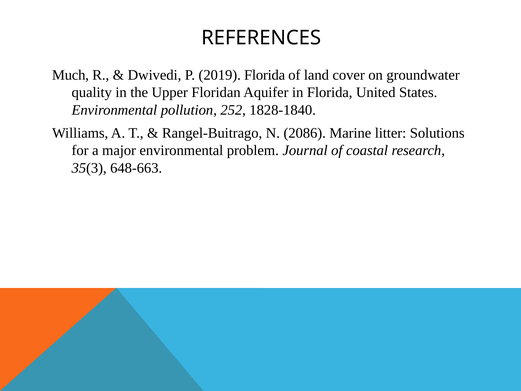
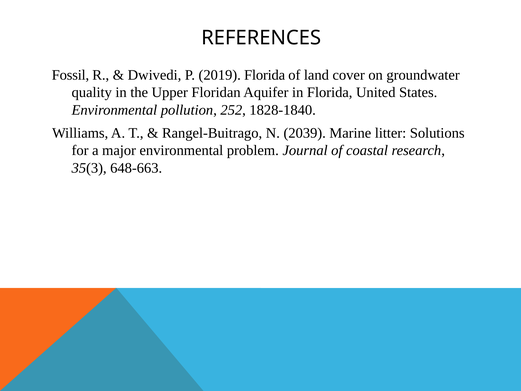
Much: Much -> Fossil
2086: 2086 -> 2039
